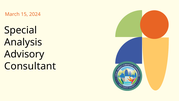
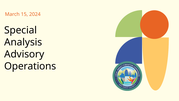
Consultant: Consultant -> Operations
